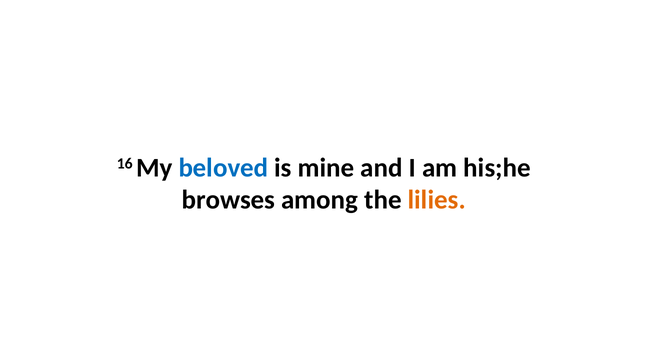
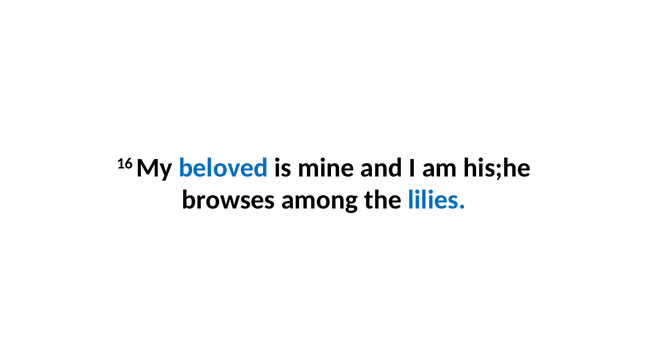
lilies colour: orange -> blue
